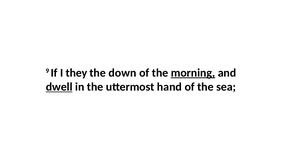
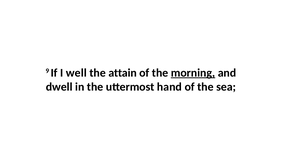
they: they -> well
down: down -> attain
dwell underline: present -> none
